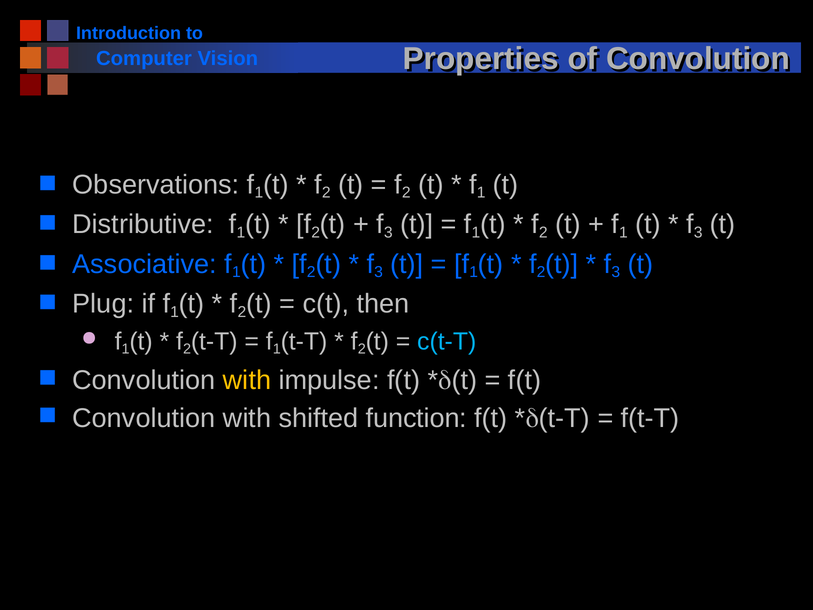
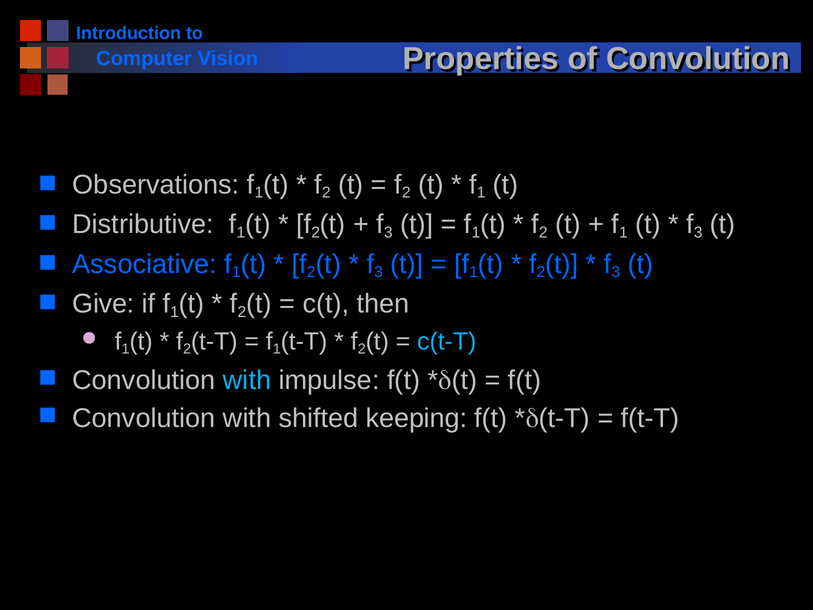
Plug: Plug -> Give
with at (247, 380) colour: yellow -> light blue
function: function -> keeping
